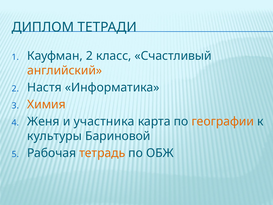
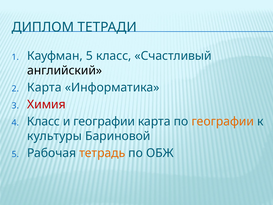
Кауфман 2: 2 -> 5
английский colour: orange -> black
Настя at (44, 87): Настя -> Карта
Химия colour: orange -> red
Женя at (43, 121): Женя -> Класс
и участника: участника -> географии
